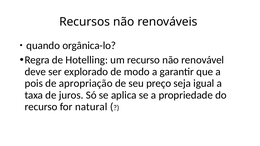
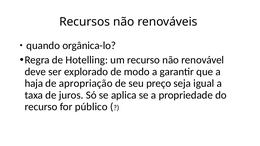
pois: pois -> haja
natural: natural -> público
